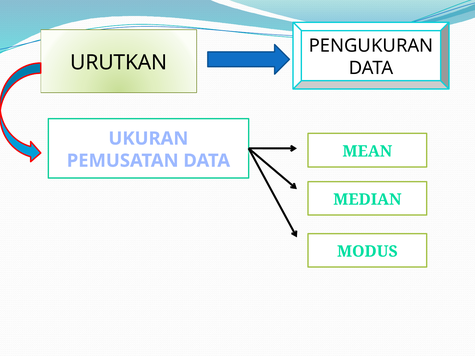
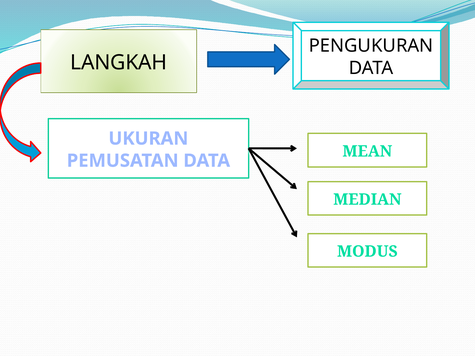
URUTKAN: URUTKAN -> LANGKAH
